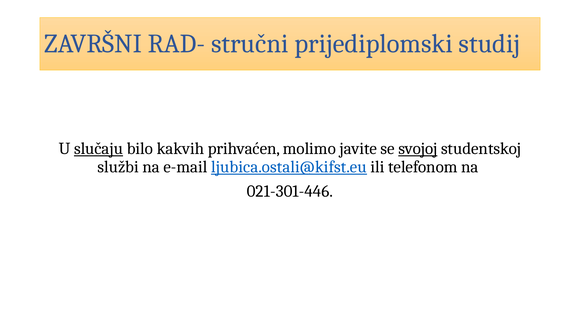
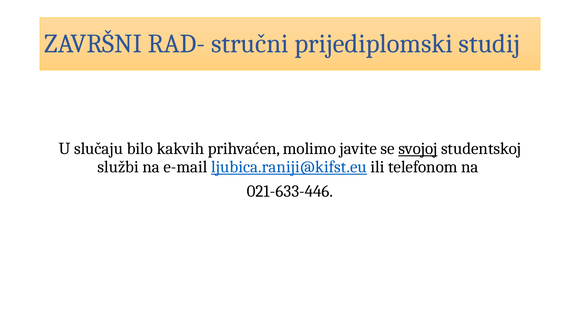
slučaju underline: present -> none
ljubica.ostali@kifst.eu: ljubica.ostali@kifst.eu -> ljubica.raniji@kifst.eu
021-301-446: 021-301-446 -> 021-633-446
